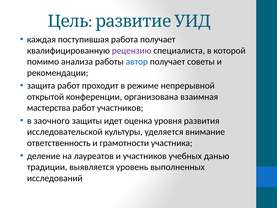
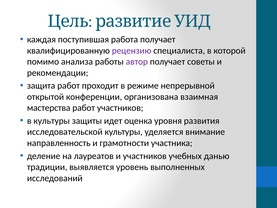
автор colour: blue -> purple
в заочного: заочного -> культуры
ответственность: ответственность -> направленность
